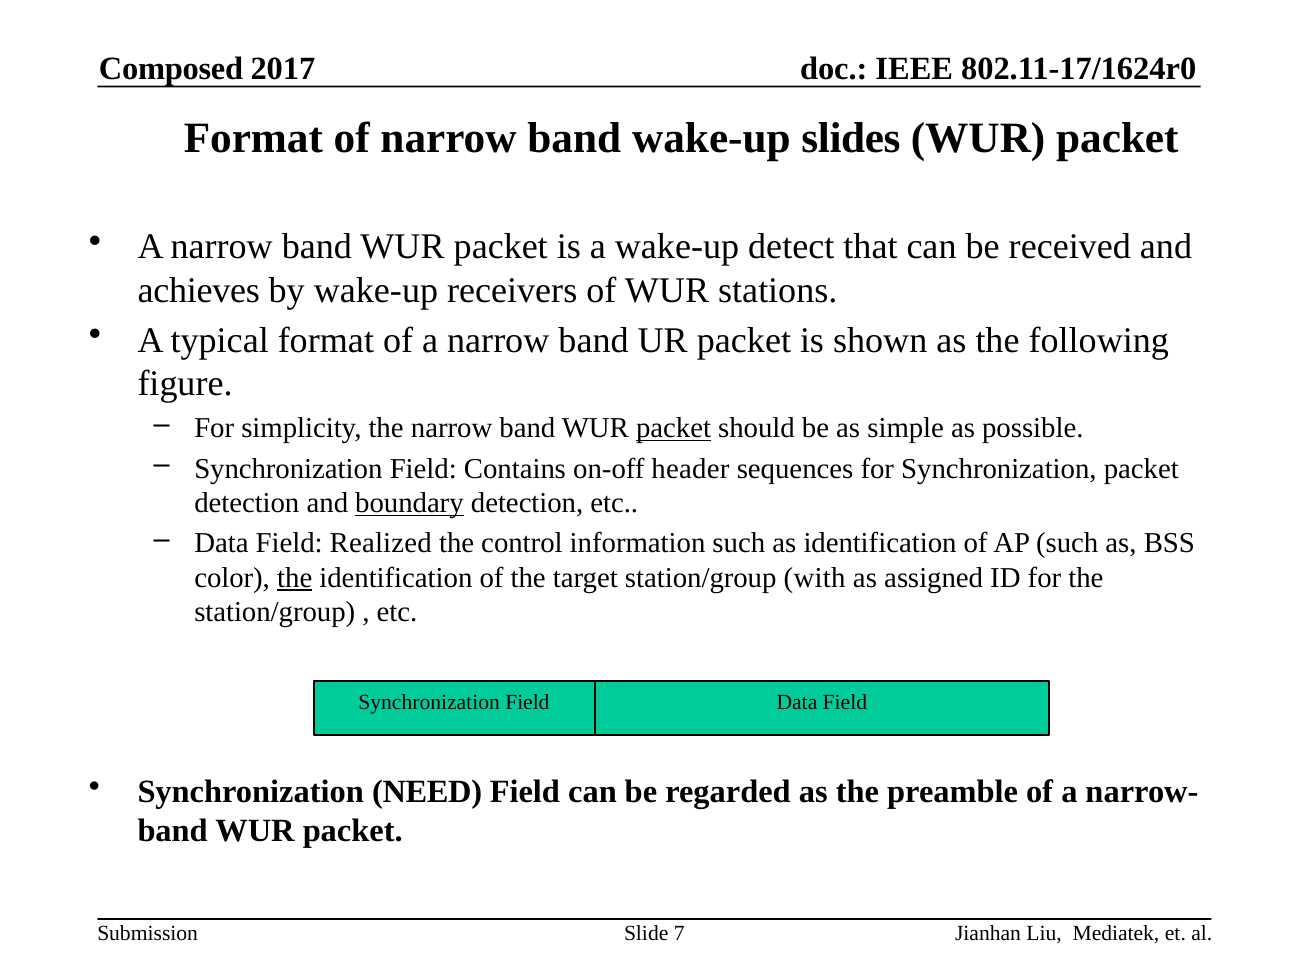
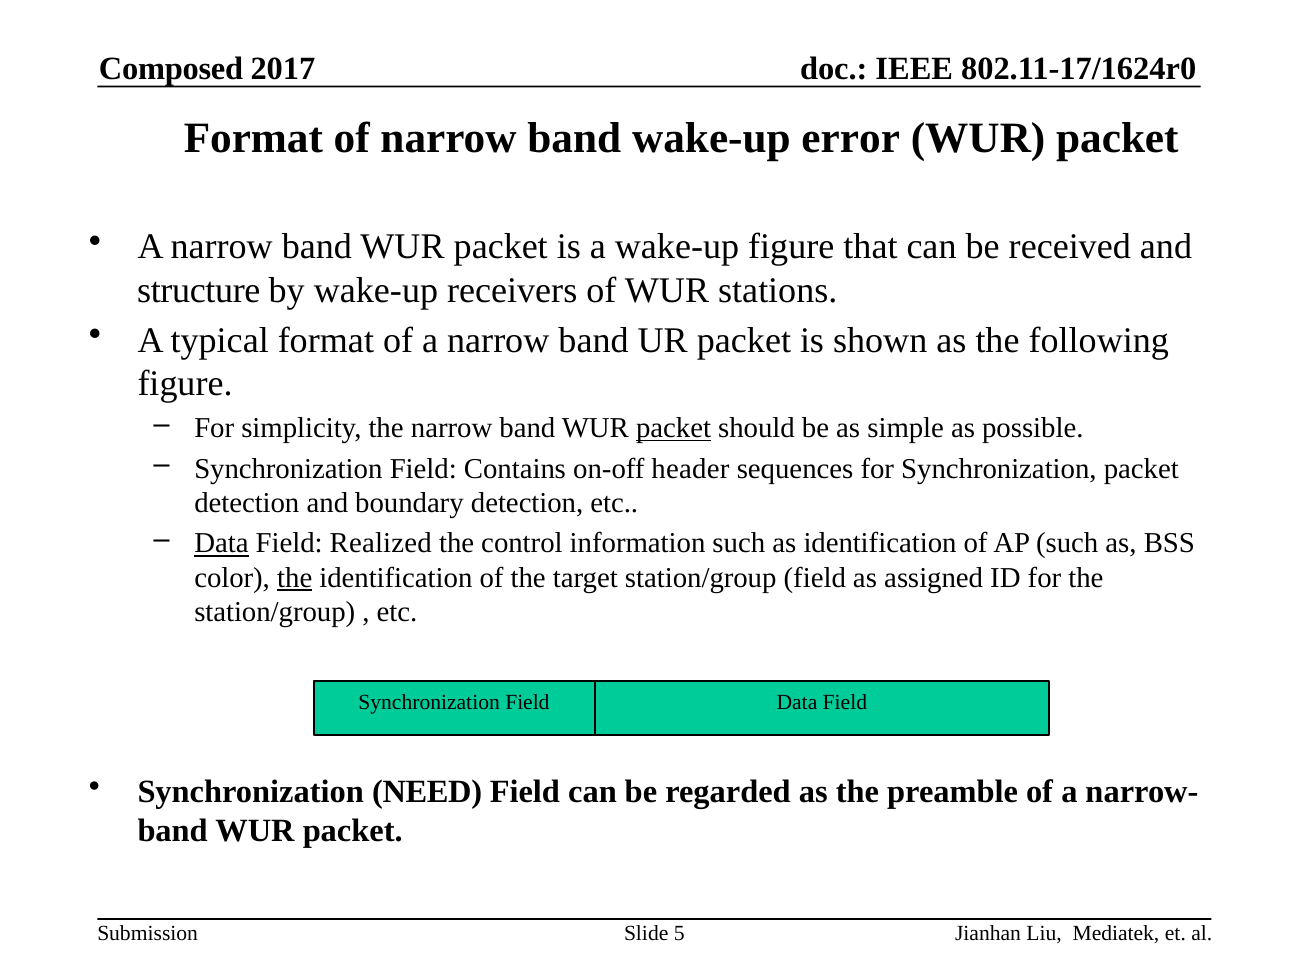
slides: slides -> error
wake-up detect: detect -> figure
achieves: achieves -> structure
boundary underline: present -> none
Data at (221, 544) underline: none -> present
station/group with: with -> field
7: 7 -> 5
